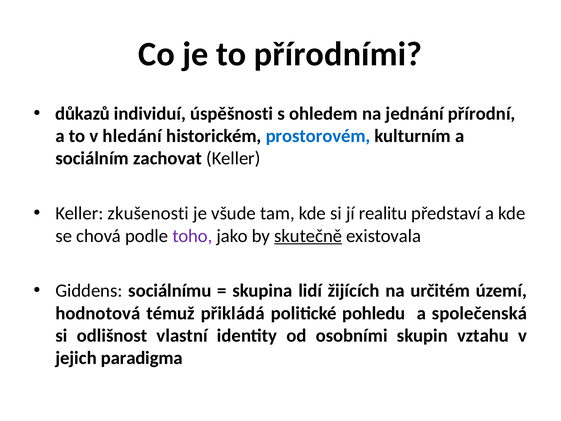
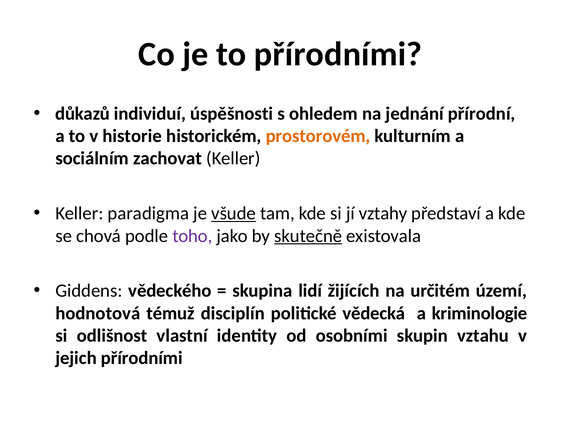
hledání: hledání -> historie
prostorovém colour: blue -> orange
zkušenosti: zkušenosti -> paradigma
všude underline: none -> present
realitu: realitu -> vztahy
sociálnímu: sociálnímu -> vědeckého
přikládá: přikládá -> disciplín
pohledu: pohledu -> vědecká
společenská: společenská -> kriminologie
jejich paradigma: paradigma -> přírodními
